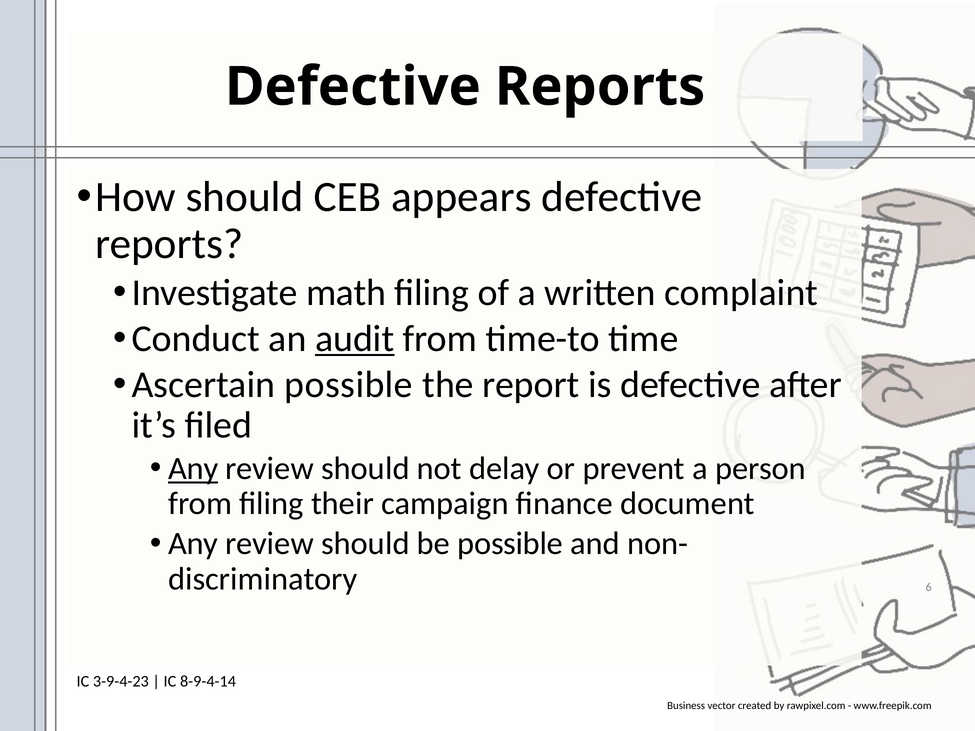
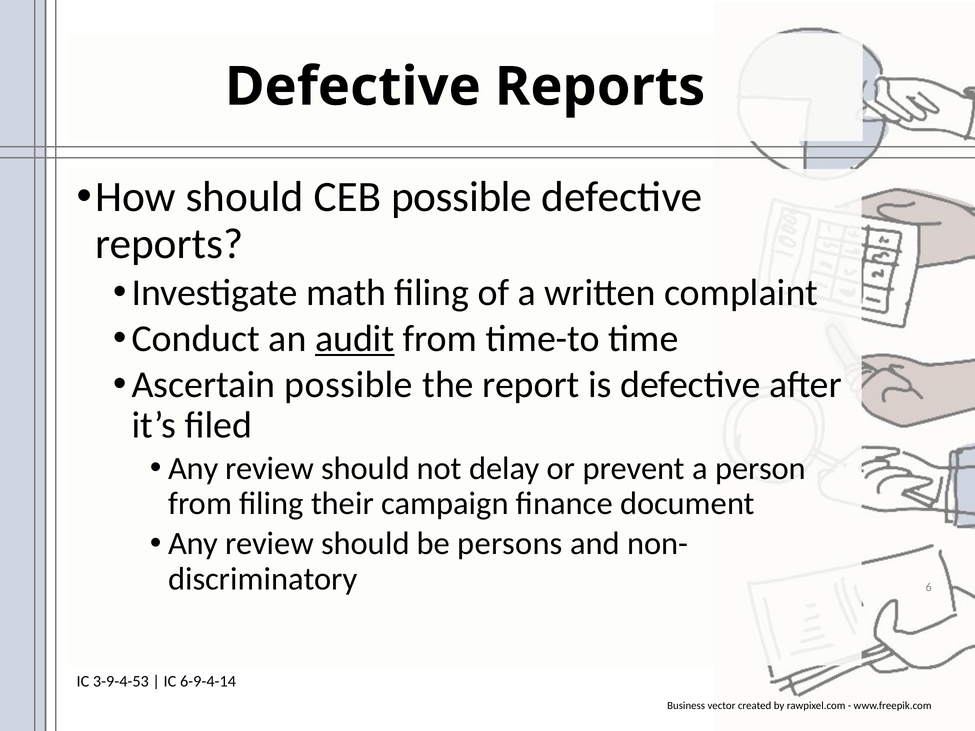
CEB appears: appears -> possible
Any at (193, 469) underline: present -> none
be possible: possible -> persons
3-9-4-23: 3-9-4-23 -> 3-9-4-53
8-9-4-14: 8-9-4-14 -> 6-9-4-14
